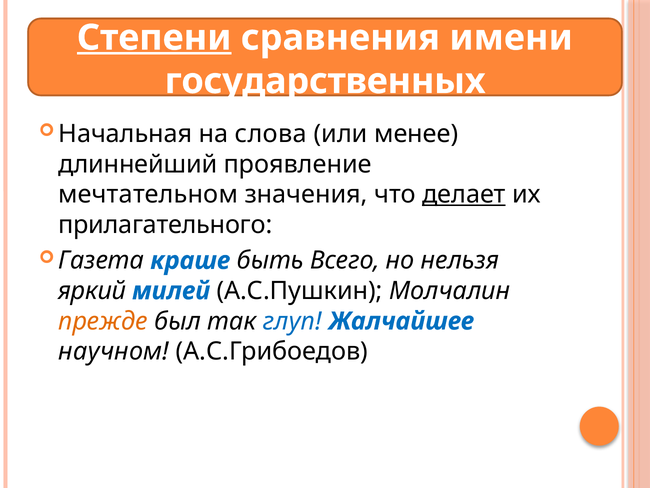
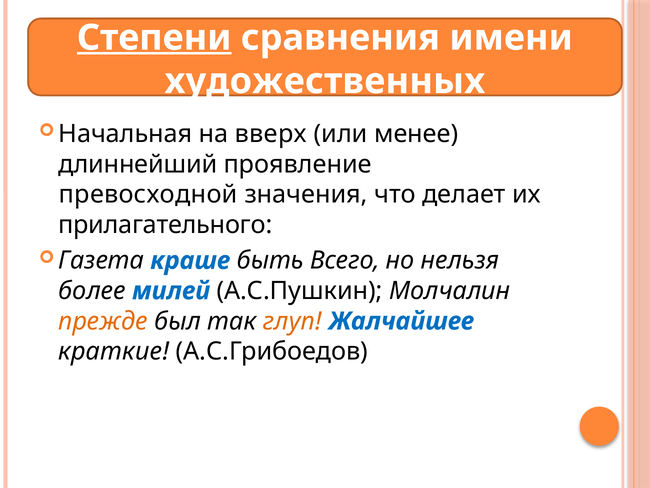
государственных: государственных -> художественных
слова: слова -> вверх
мечтательном: мечтательном -> превосходной
делает underline: present -> none
яркий: яркий -> более
глуп colour: blue -> orange
научном: научном -> краткие
